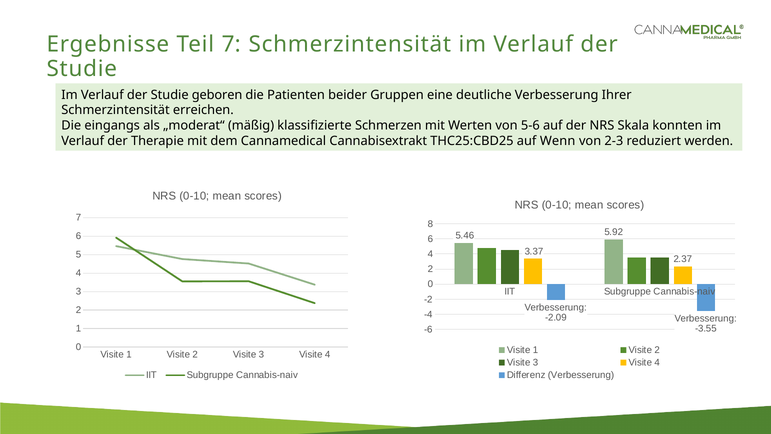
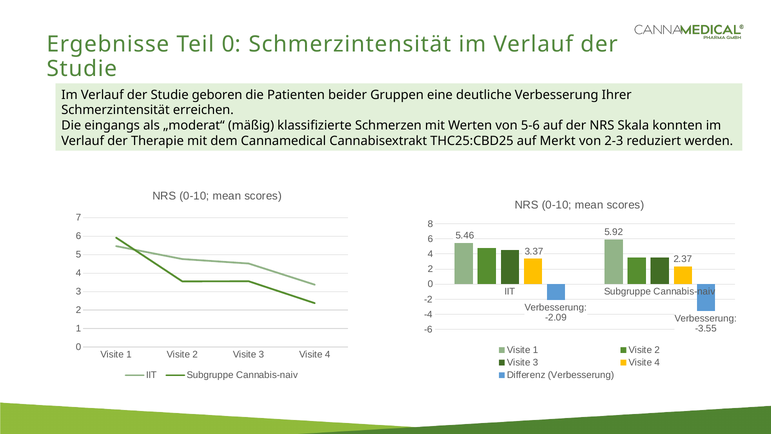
Teil 7: 7 -> 0
Wenn: Wenn -> Merkt
